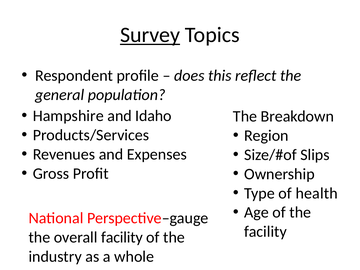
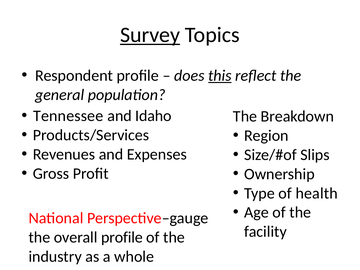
this underline: none -> present
Hampshire: Hampshire -> Tennessee
overall facility: facility -> profile
